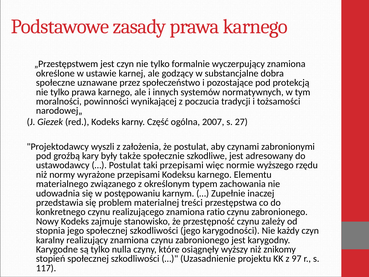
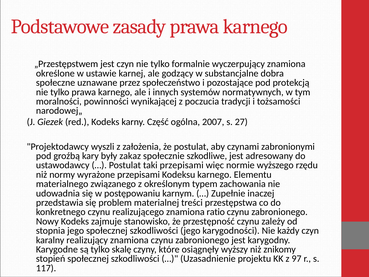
także: także -> zakaz
nulla: nulla -> skalę
